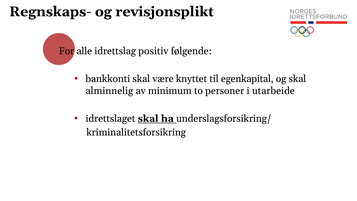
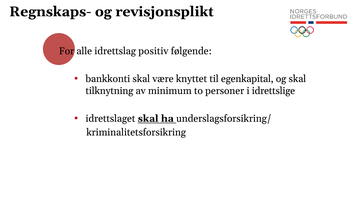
alminnelig: alminnelig -> tilknytning
utarbeide: utarbeide -> idrettslige
